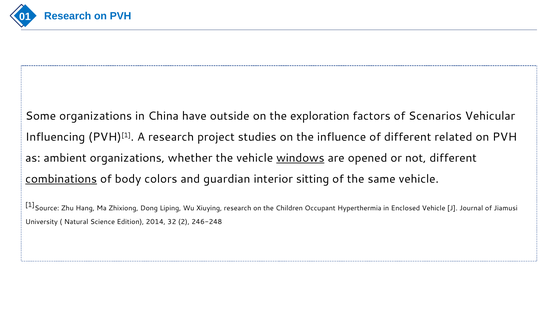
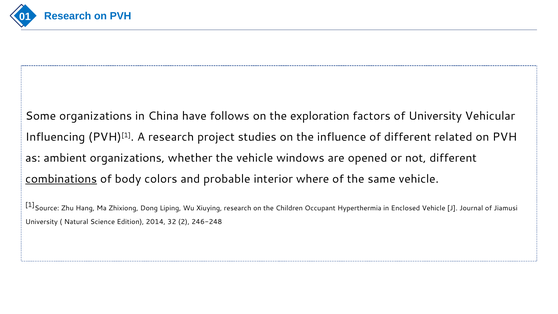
outside: outside -> follows
of Scenarios: Scenarios -> University
windows underline: present -> none
guardian: guardian -> probable
sitting: sitting -> where
